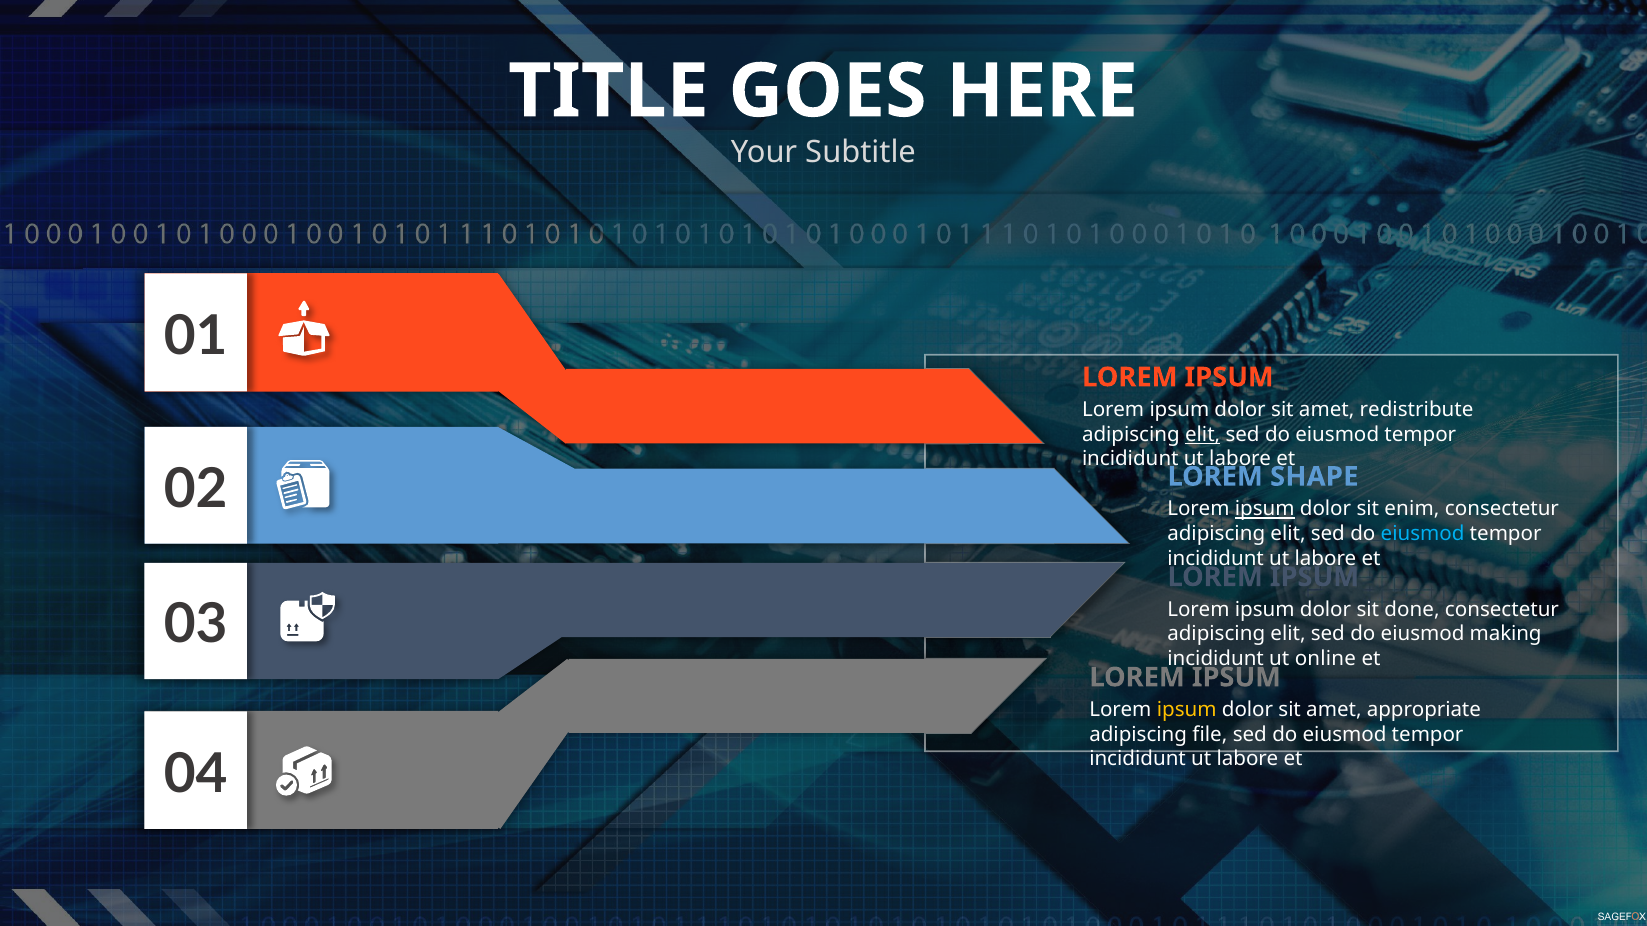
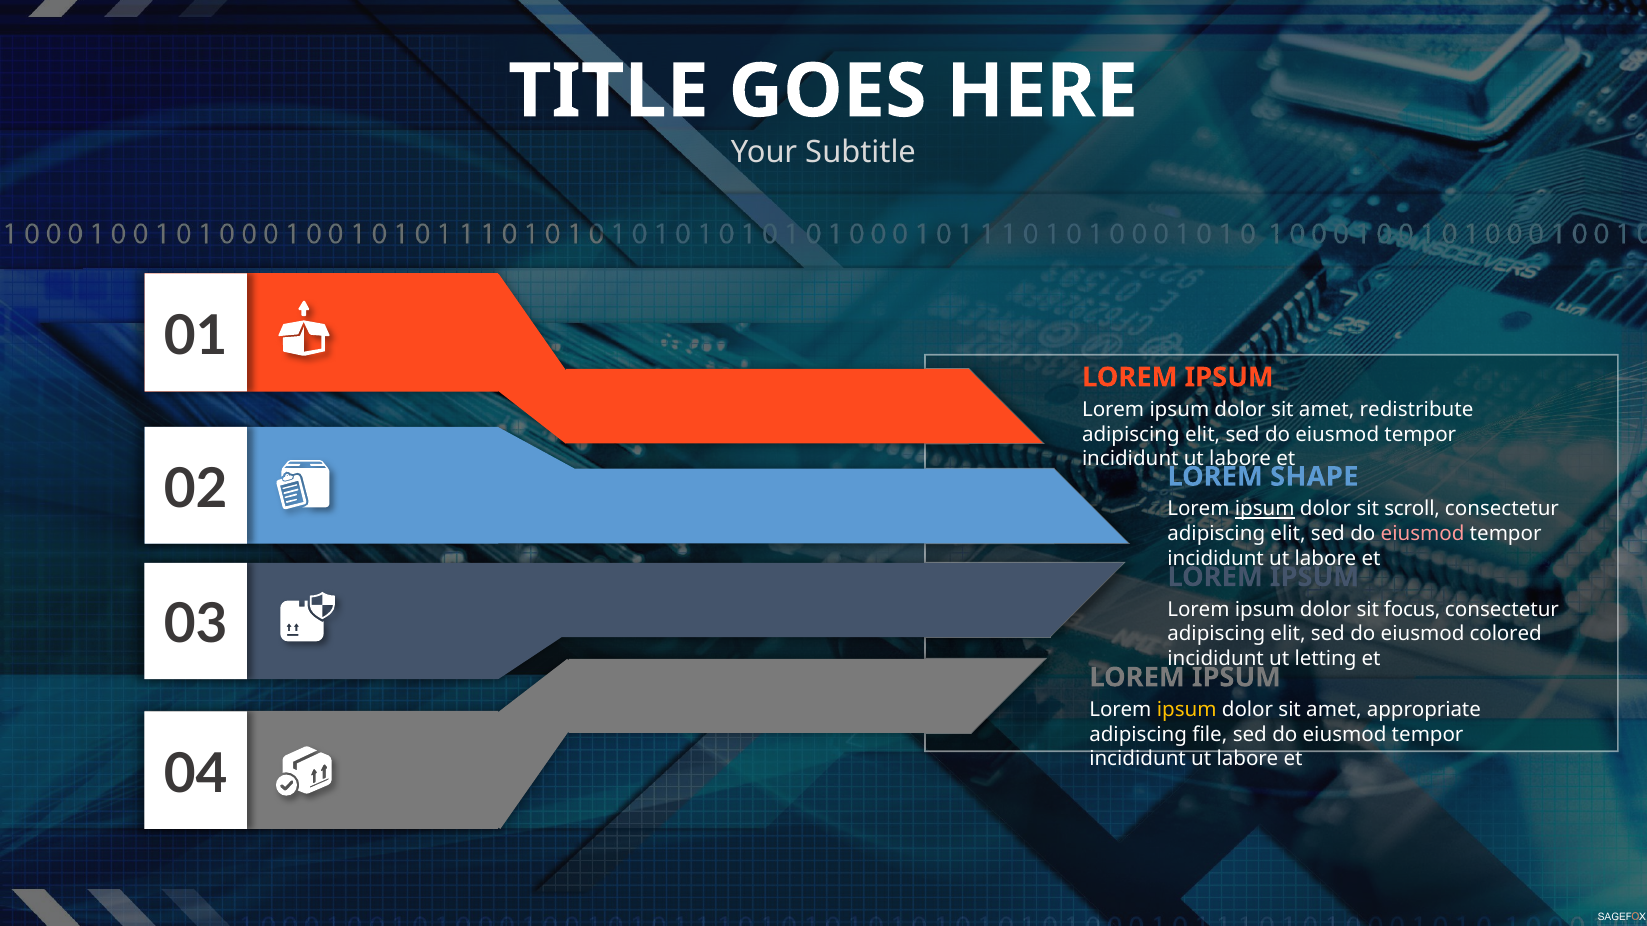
elit at (1203, 435) underline: present -> none
enim: enim -> scroll
eiusmod at (1423, 534) colour: light blue -> pink
done: done -> focus
making: making -> colored
online: online -> letting
